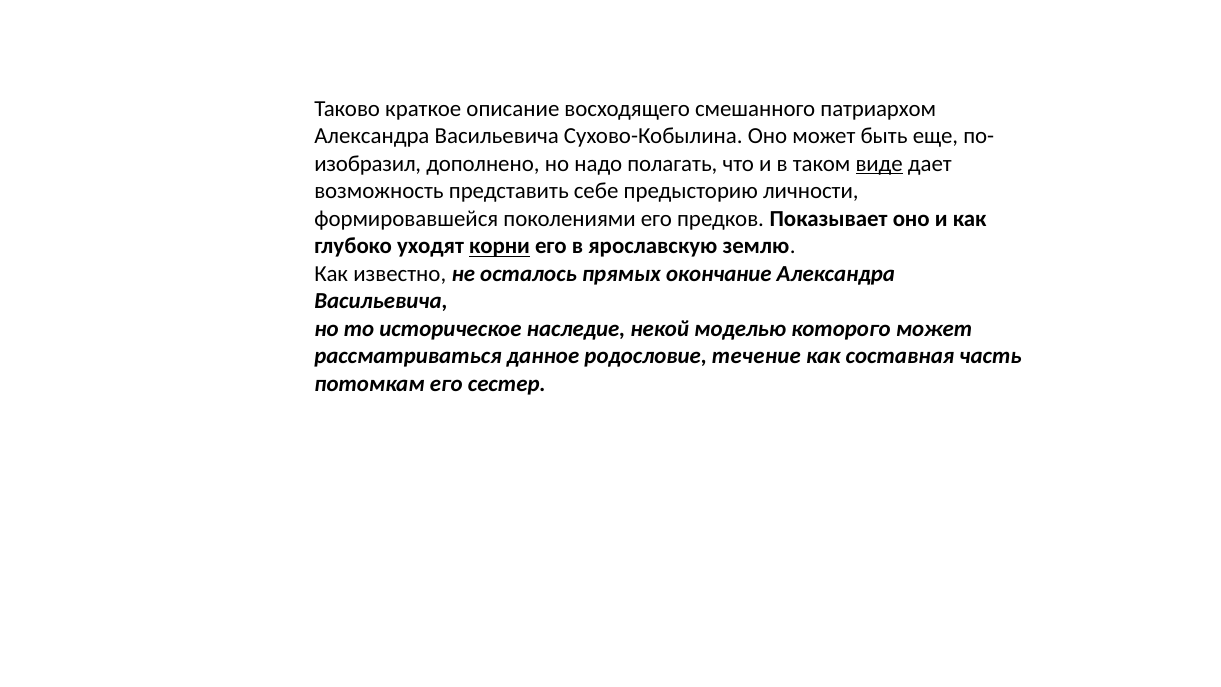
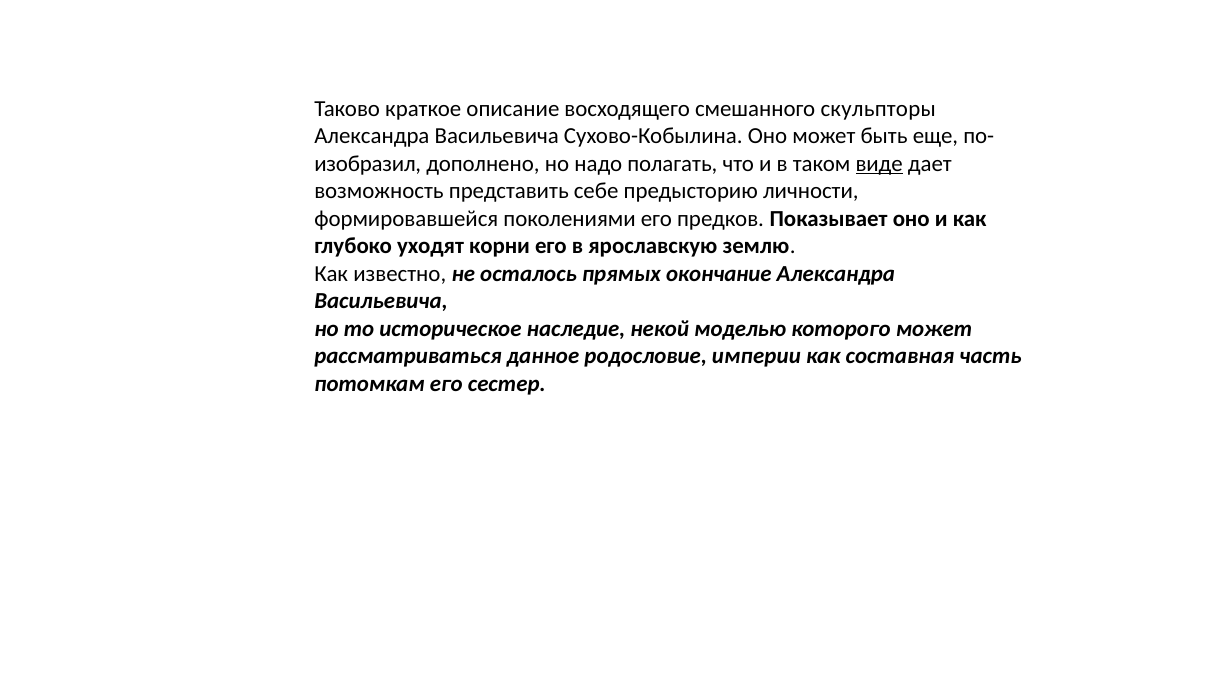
патриархом: патриархом -> скульпторы
корни underline: present -> none
течение: течение -> империи
